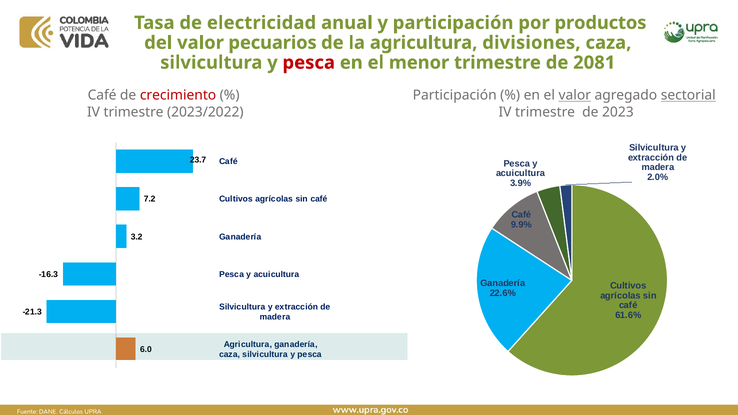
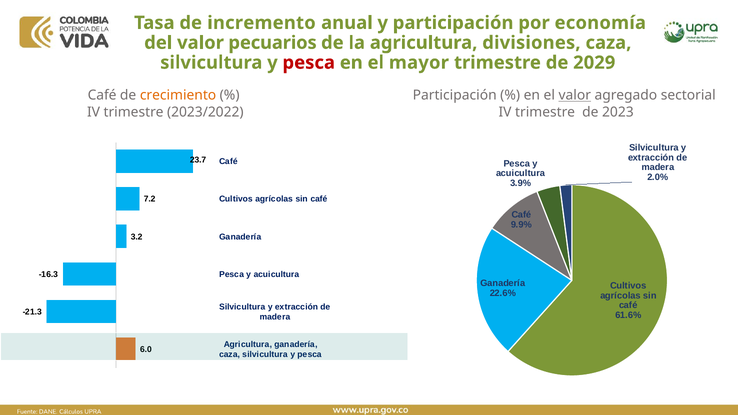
electricidad: electricidad -> incremento
productos: productos -> economía
menor: menor -> mayor
2081: 2081 -> 2029
crecimiento colour: red -> orange
sectorial underline: present -> none
